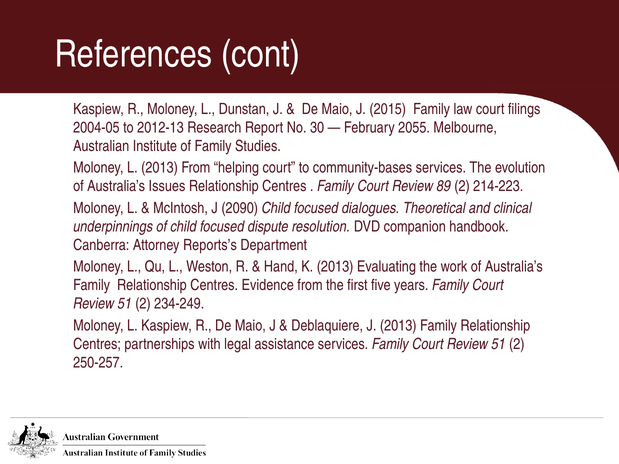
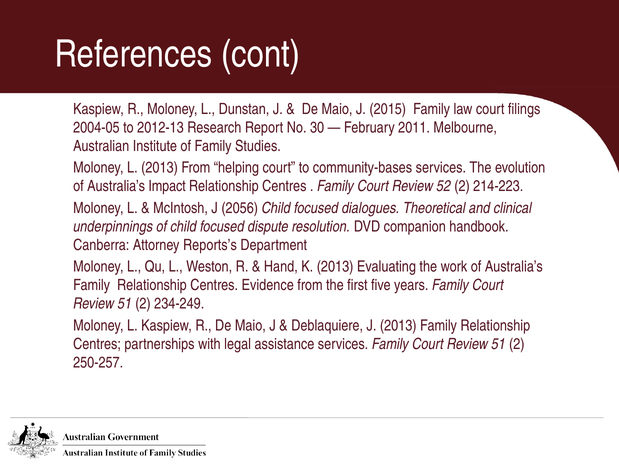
2055: 2055 -> 2011
Issues: Issues -> Impact
89: 89 -> 52
2090: 2090 -> 2056
